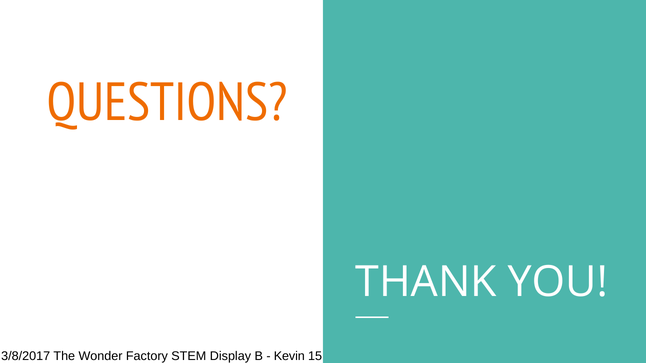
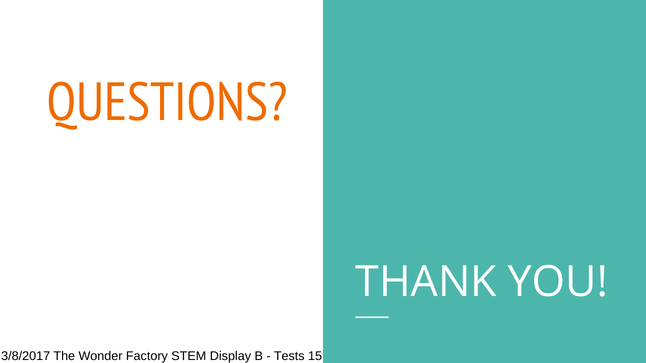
Kevin: Kevin -> Tests
